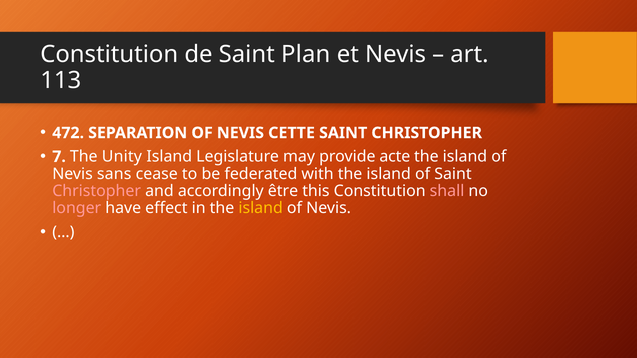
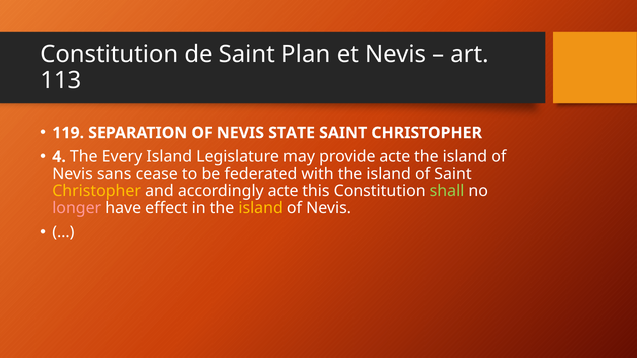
472: 472 -> 119
CETTE: CETTE -> STATE
7: 7 -> 4
Unity: Unity -> Every
Christopher at (97, 191) colour: pink -> yellow
accordingly être: être -> acte
shall colour: pink -> light green
